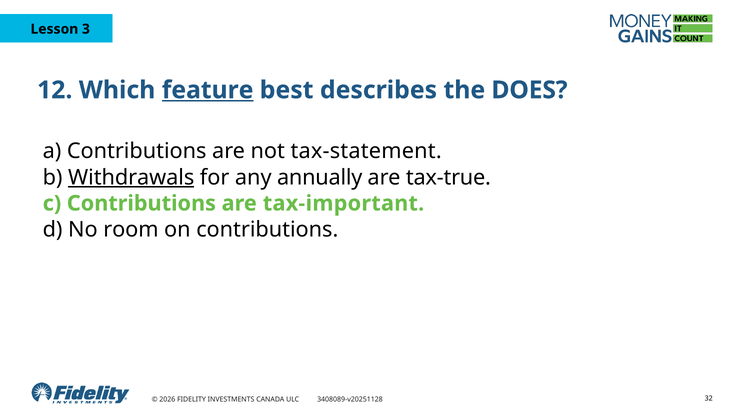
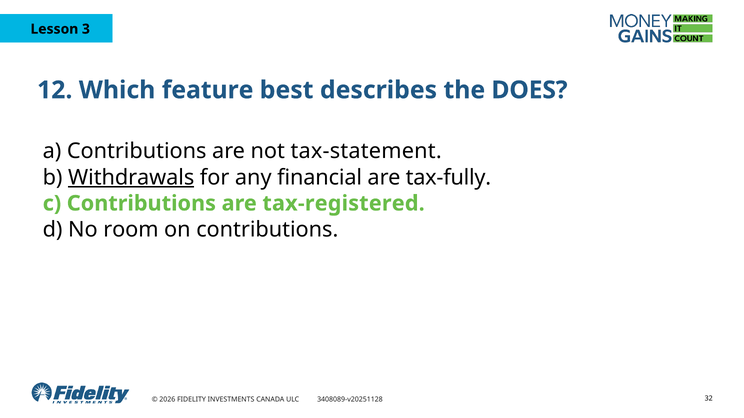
feature underline: present -> none
annually: annually -> financial
tax-true: tax-true -> tax-fully
tax-important: tax-important -> tax-registered
